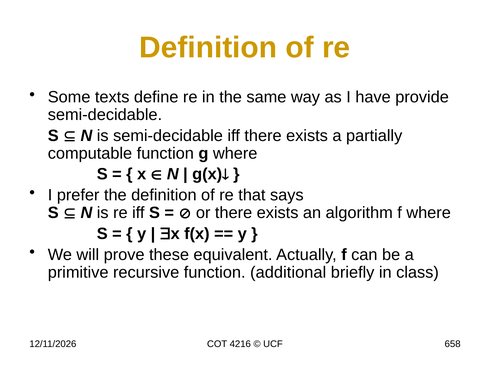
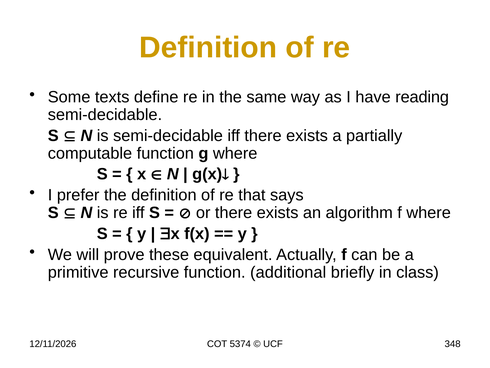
provide: provide -> reading
4216: 4216 -> 5374
658: 658 -> 348
